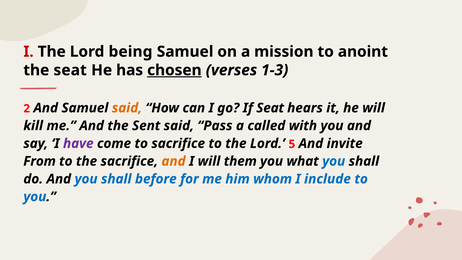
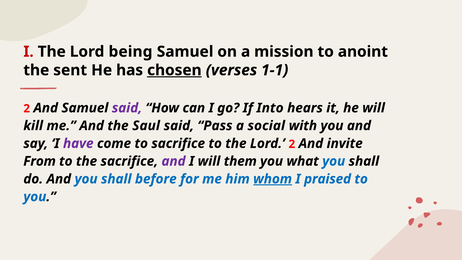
the seat: seat -> sent
1-3: 1-3 -> 1-1
said at (127, 108) colour: orange -> purple
If Seat: Seat -> Into
Sent: Sent -> Saul
called: called -> social
Lord 5: 5 -> 2
and at (174, 161) colour: orange -> purple
whom underline: none -> present
include: include -> praised
